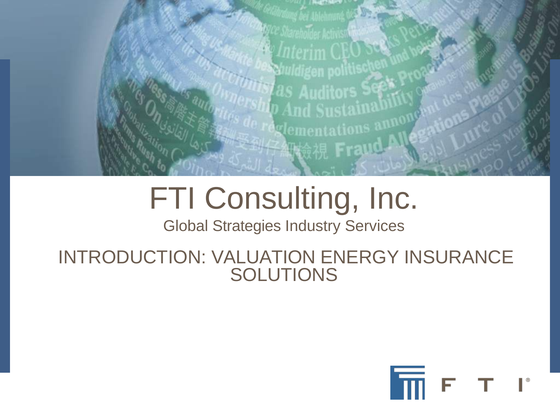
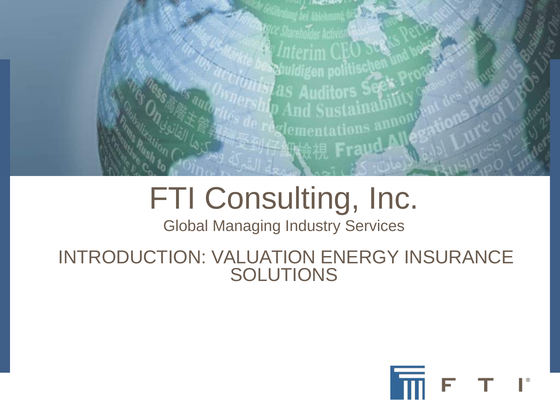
Strategies: Strategies -> Managing
